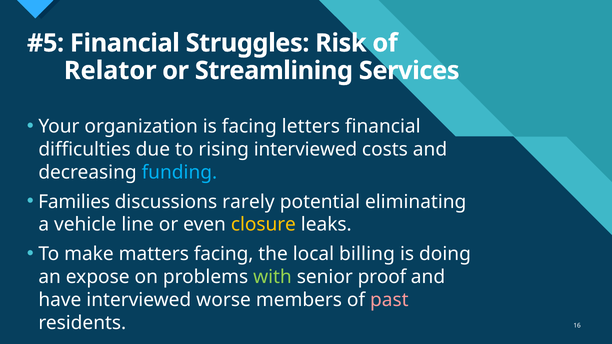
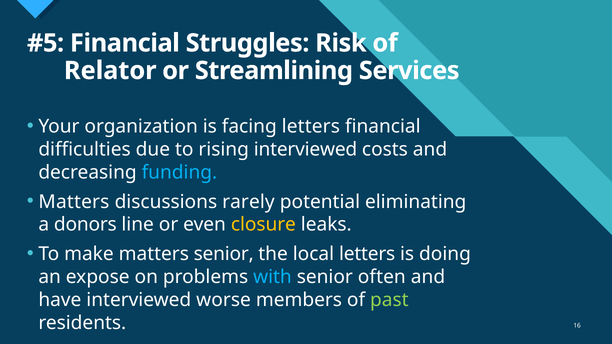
Families at (74, 202): Families -> Matters
vehicle: vehicle -> donors
matters facing: facing -> senior
local billing: billing -> letters
with colour: light green -> light blue
proof: proof -> often
past colour: pink -> light green
